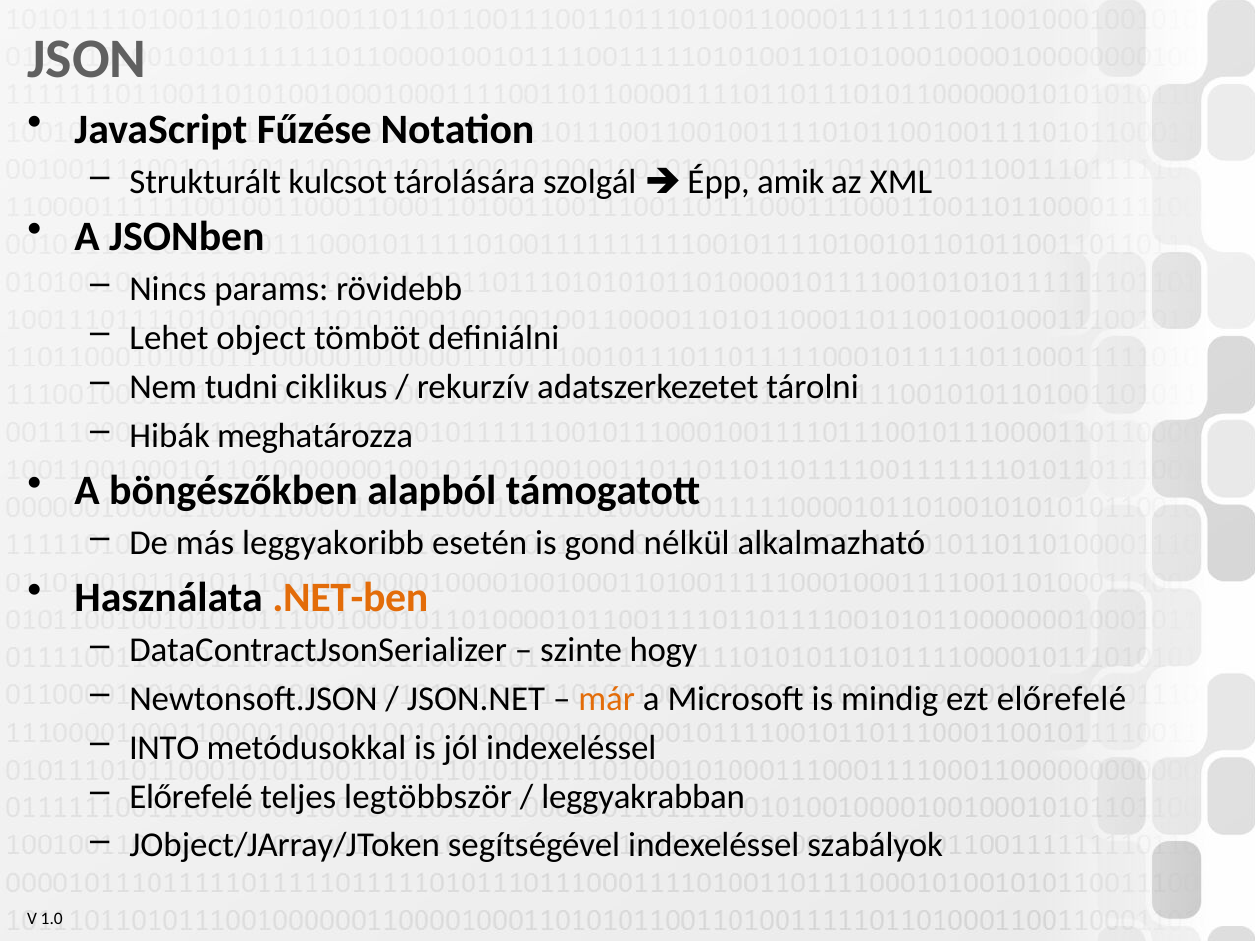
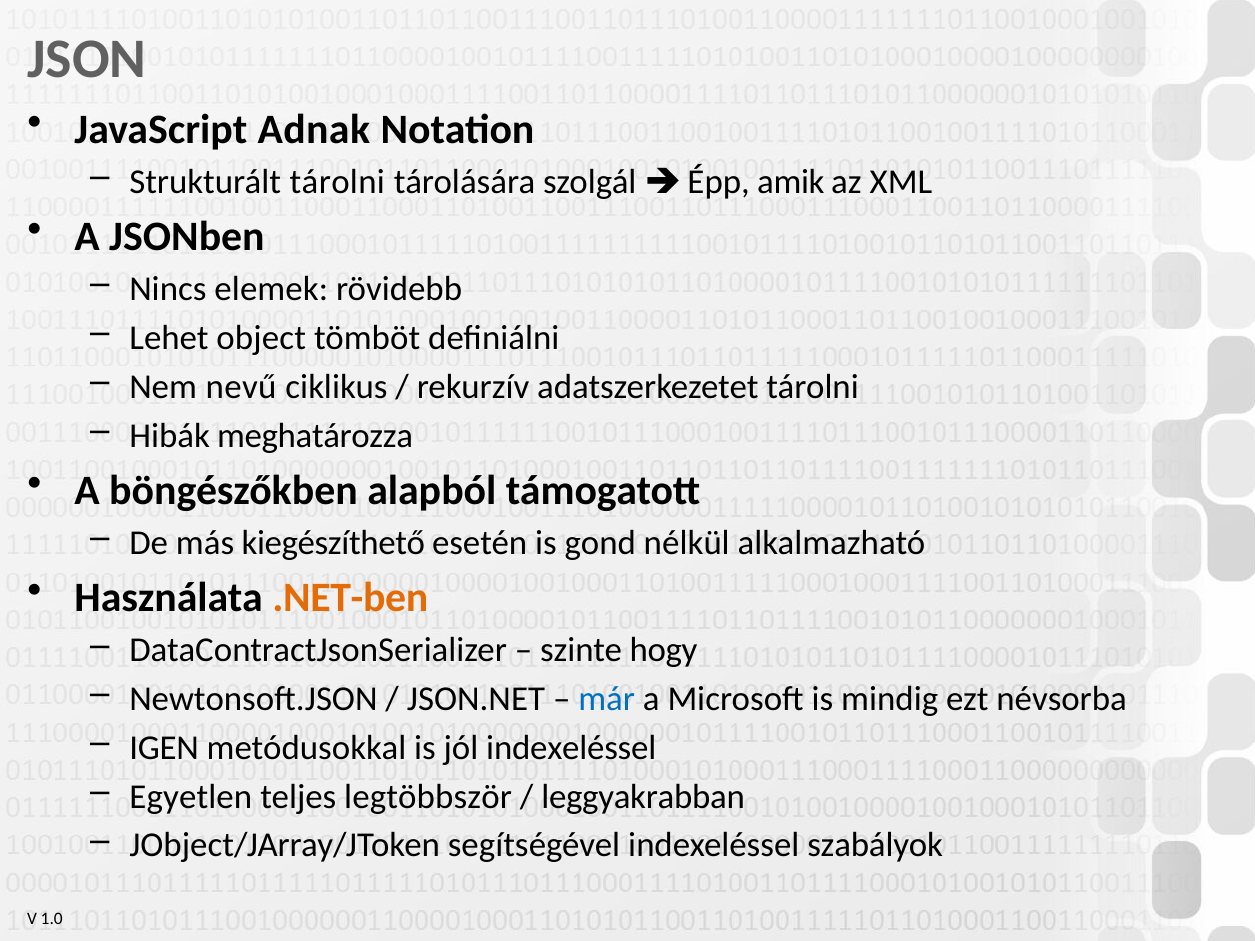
Fűzése: Fűzése -> Adnak
Strukturált kulcsot: kulcsot -> tárolni
params: params -> elemek
tudni: tudni -> nevű
leggyakoribb: leggyakoribb -> kiegészíthető
már colour: orange -> blue
ezt előrefelé: előrefelé -> névsorba
INTO: INTO -> IGEN
Előrefelé at (191, 797): Előrefelé -> Egyetlen
